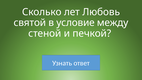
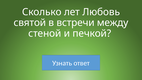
условие: условие -> встречи
